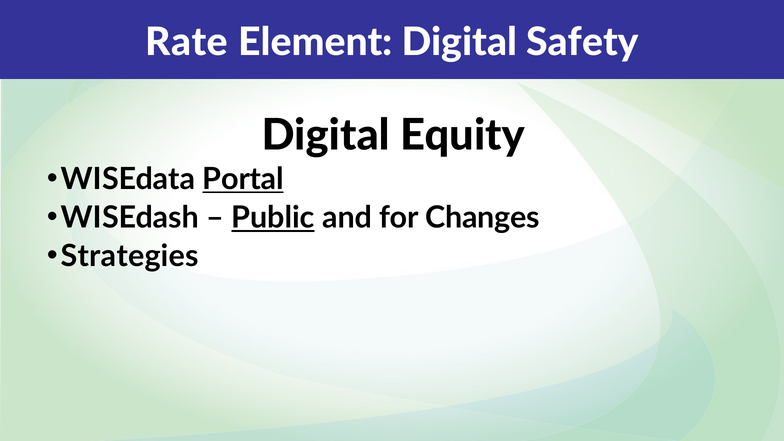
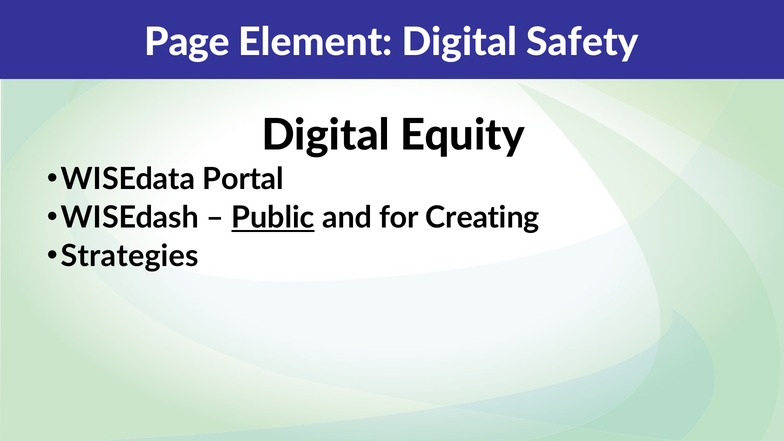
Rate: Rate -> Page
Portal underline: present -> none
Changes: Changes -> Creating
